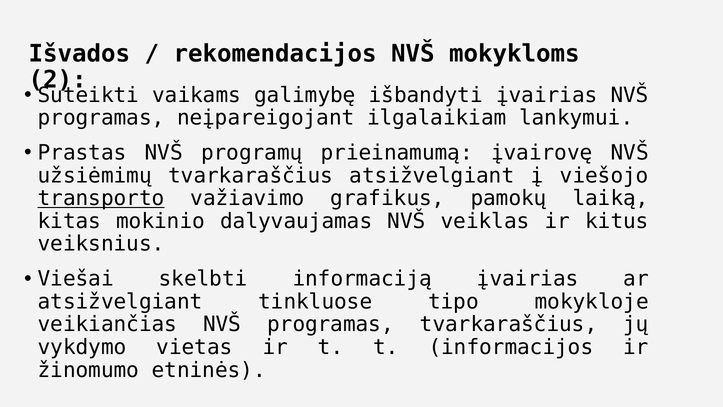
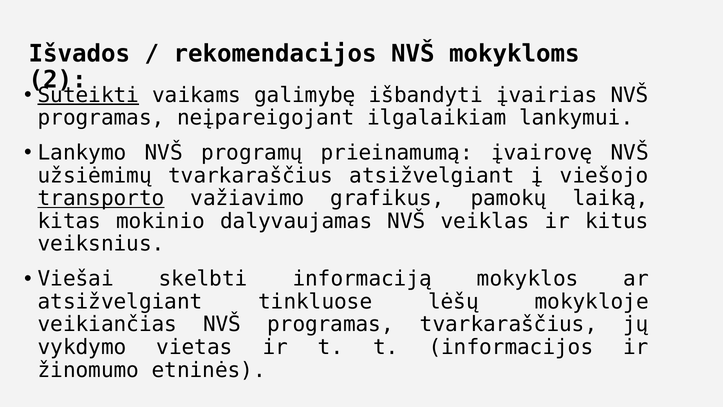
Suteikti underline: none -> present
Prastas: Prastas -> Lankymo
informaciją įvairias: įvairias -> mokyklos
tipo: tipo -> lėšų
